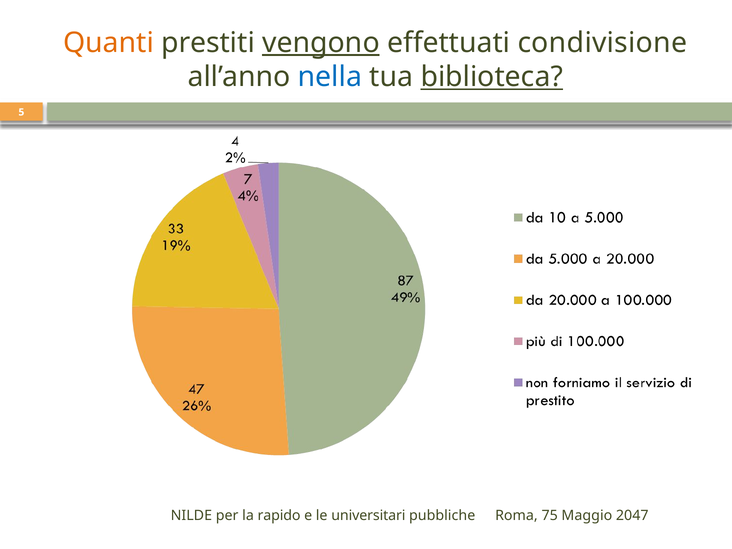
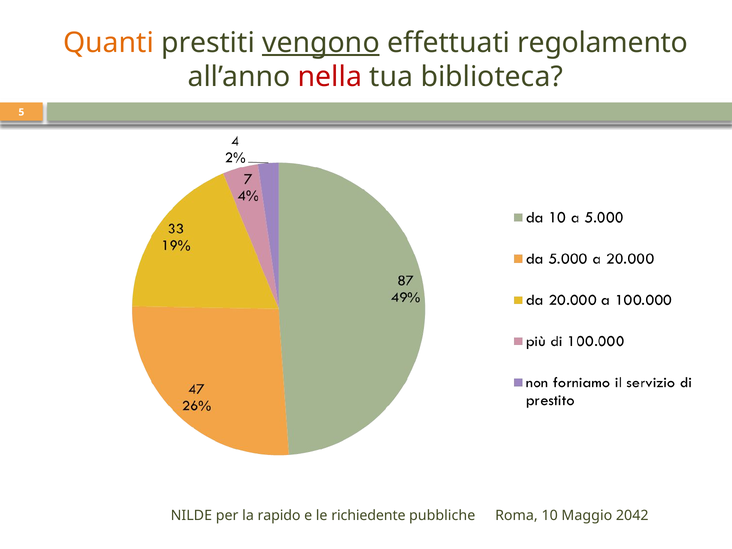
condivisione: condivisione -> regolamento
nella colour: blue -> red
biblioteca underline: present -> none
universitari: universitari -> richiedente
75: 75 -> 10
2047: 2047 -> 2042
